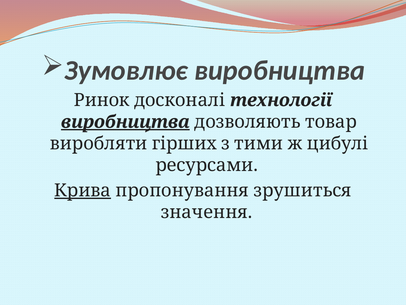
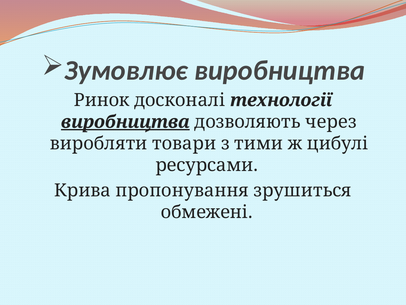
товар: товар -> через
гірших: гірших -> товари
Крива underline: present -> none
значення: значення -> обмежені
